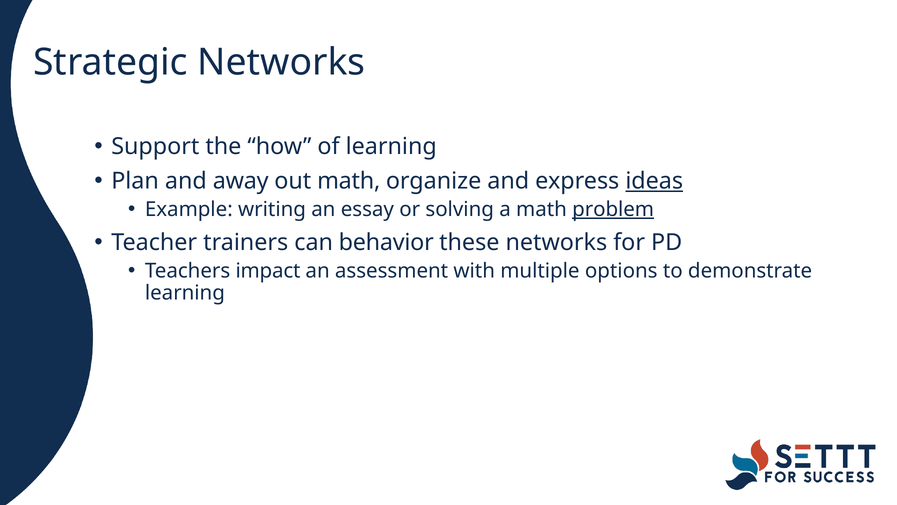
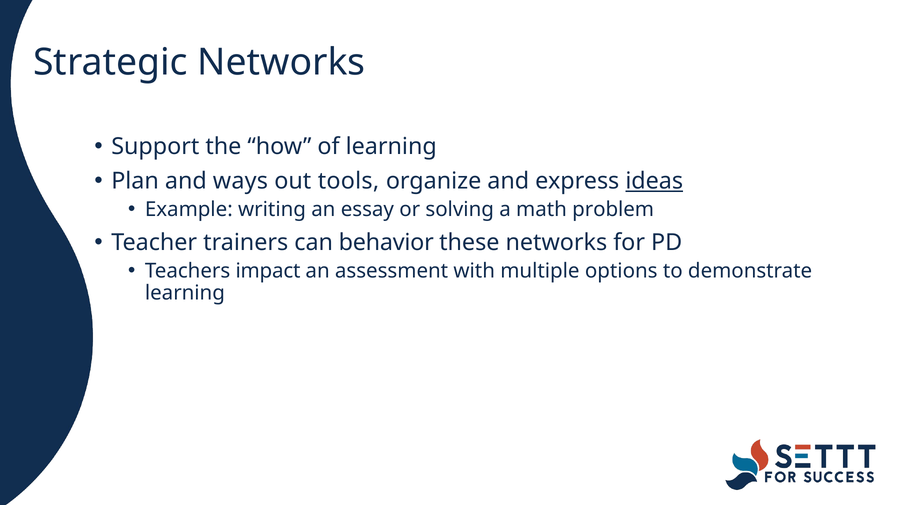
away: away -> ways
out math: math -> tools
problem underline: present -> none
